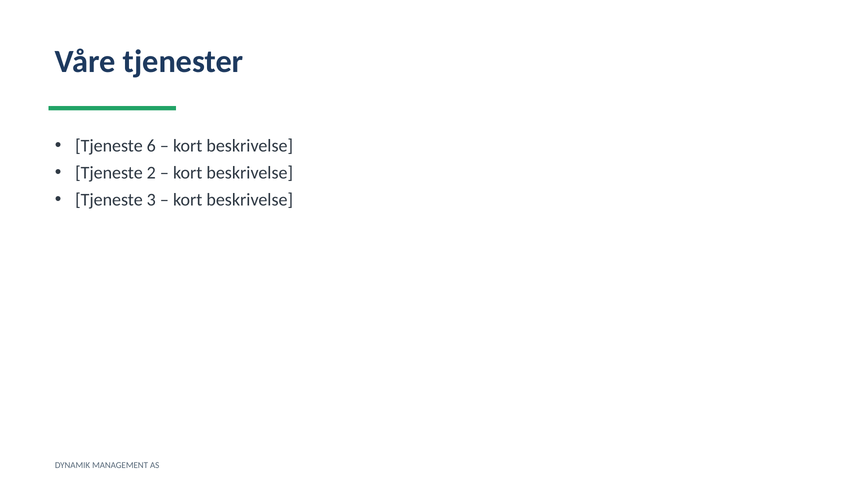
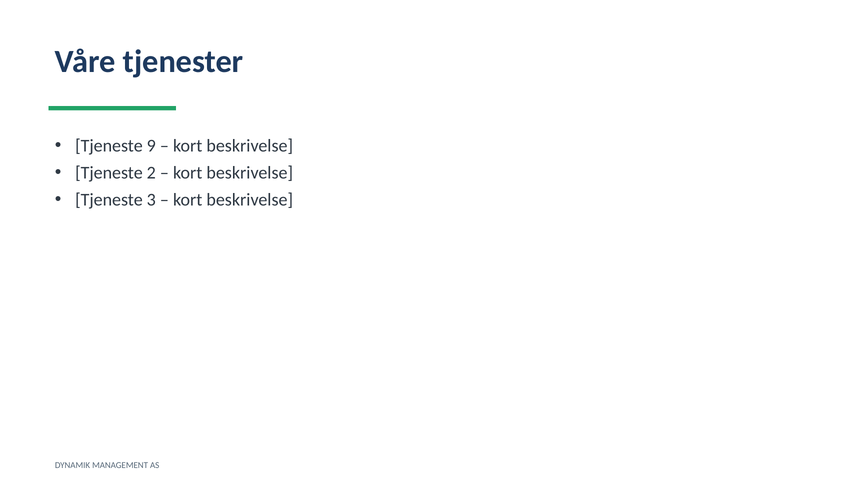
6: 6 -> 9
